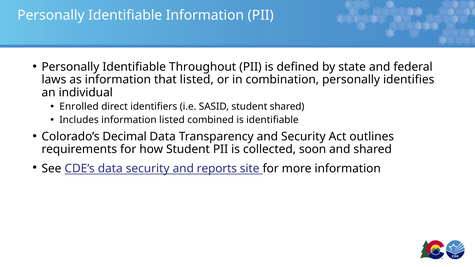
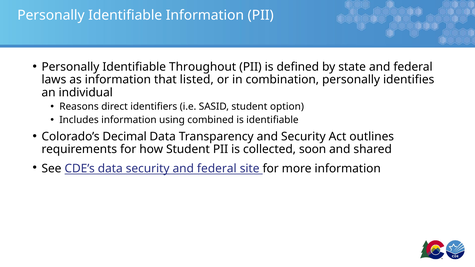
Enrolled: Enrolled -> Reasons
student shared: shared -> option
information listed: listed -> using
security and reports: reports -> federal
